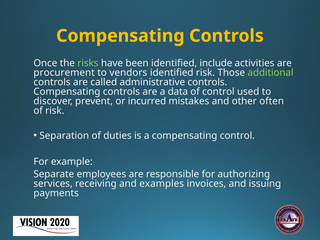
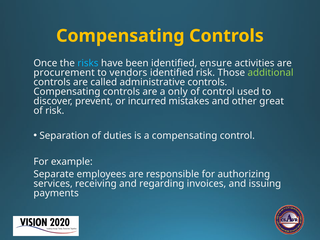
risks colour: light green -> light blue
include: include -> ensure
data: data -> only
often: often -> great
examples: examples -> regarding
